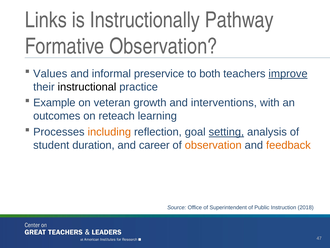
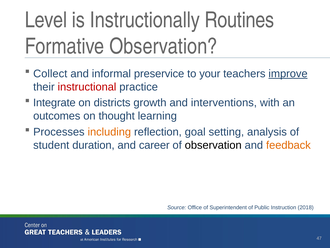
Links: Links -> Level
Pathway: Pathway -> Routines
Values: Values -> Collect
both: both -> your
instructional colour: black -> red
Example: Example -> Integrate
veteran: veteran -> districts
reteach: reteach -> thought
setting underline: present -> none
observation at (213, 145) colour: orange -> black
